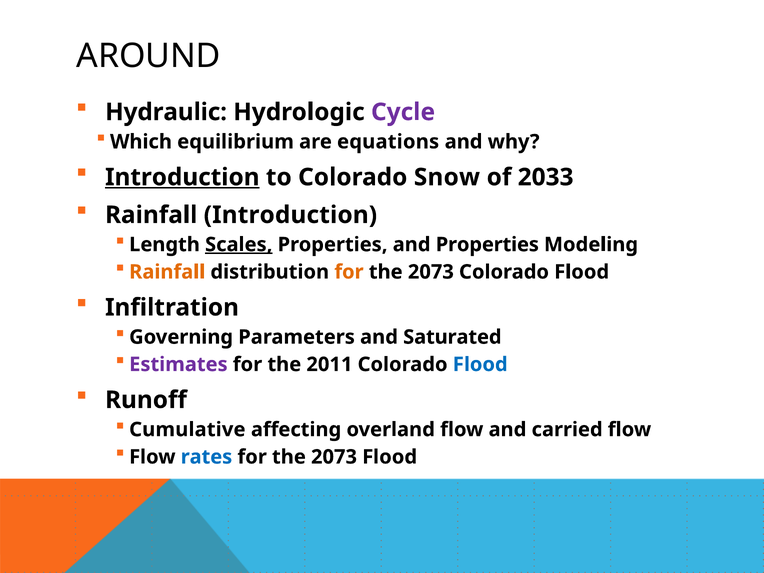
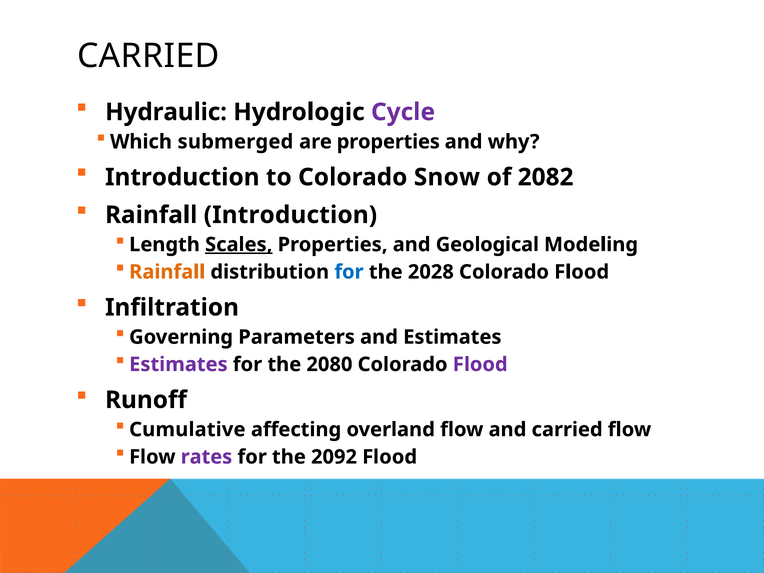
AROUND at (149, 56): AROUND -> CARRIED
equilibrium: equilibrium -> submerged
are equations: equations -> properties
Introduction at (182, 177) underline: present -> none
2033: 2033 -> 2082
and Properties: Properties -> Geological
for at (349, 272) colour: orange -> blue
2073 at (431, 272): 2073 -> 2028
and Saturated: Saturated -> Estimates
2011: 2011 -> 2080
Flood at (480, 364) colour: blue -> purple
rates colour: blue -> purple
2073 at (334, 457): 2073 -> 2092
